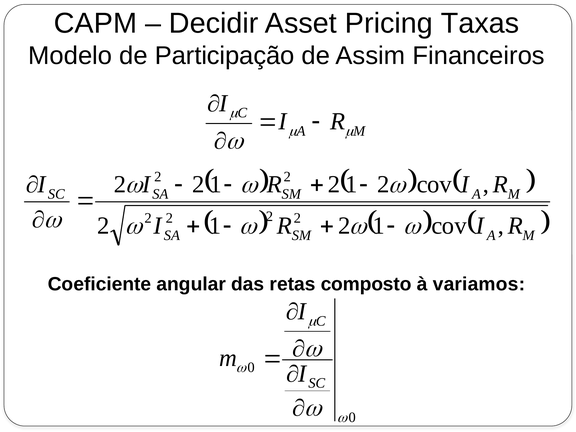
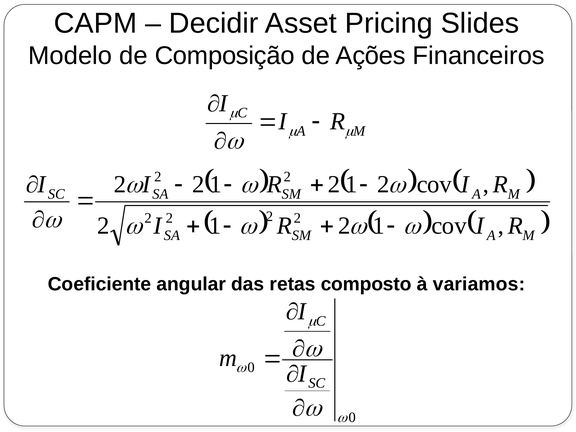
Taxas: Taxas -> Slides
Participação: Participação -> Composição
Assim: Assim -> Ações
